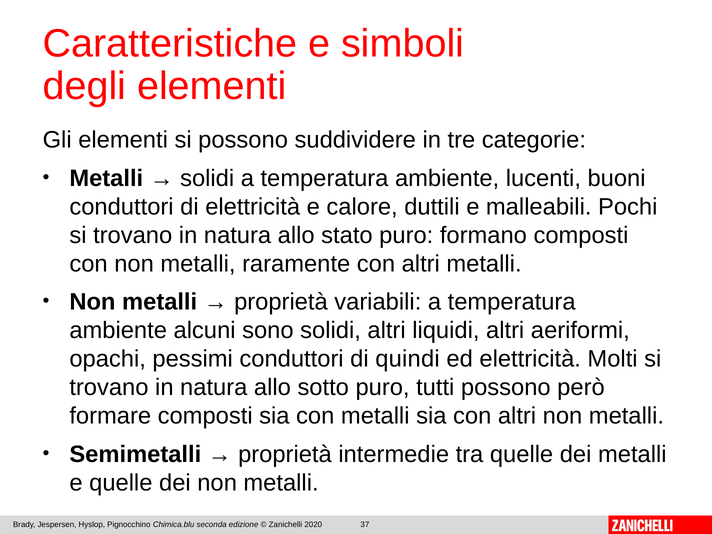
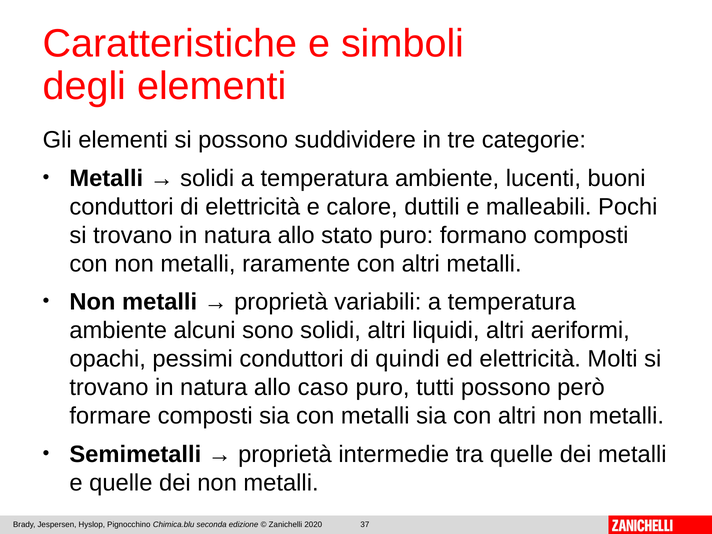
sotto: sotto -> caso
